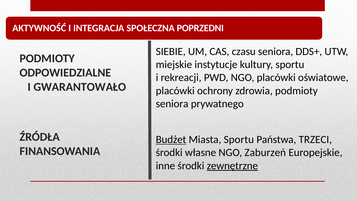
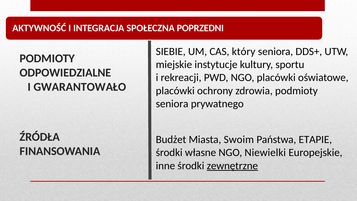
czasu: czasu -> który
Budżet underline: present -> none
Miasta Sportu: Sportu -> Swoim
TRZECI: TRZECI -> ETAPIE
Zaburzeń: Zaburzeń -> Niewielki
